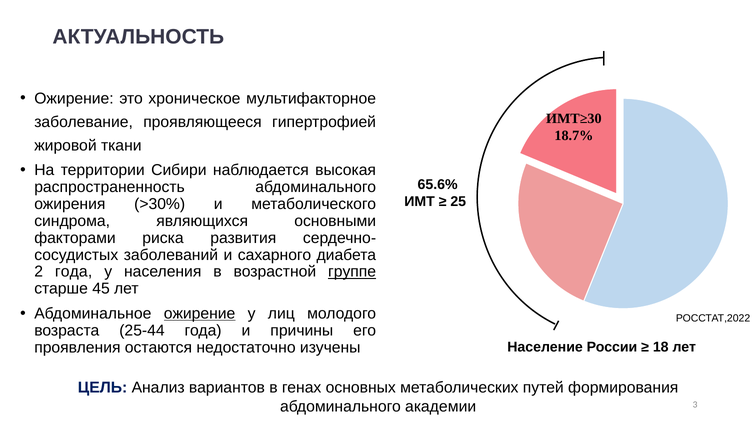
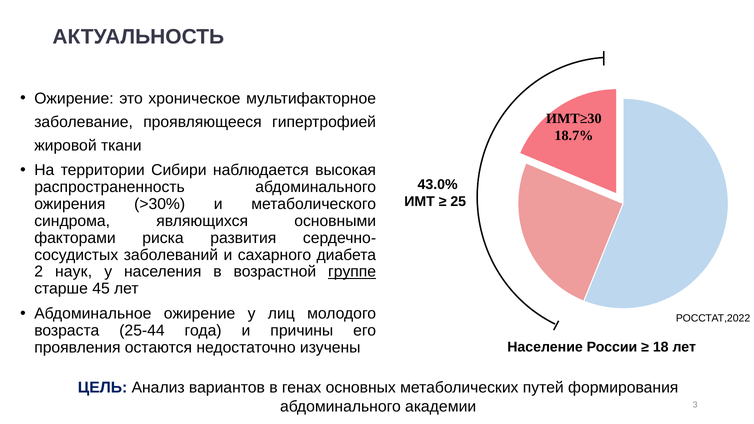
65.6%: 65.6% -> 43.0%
2 года: года -> наук
ожирение at (200, 314) underline: present -> none
